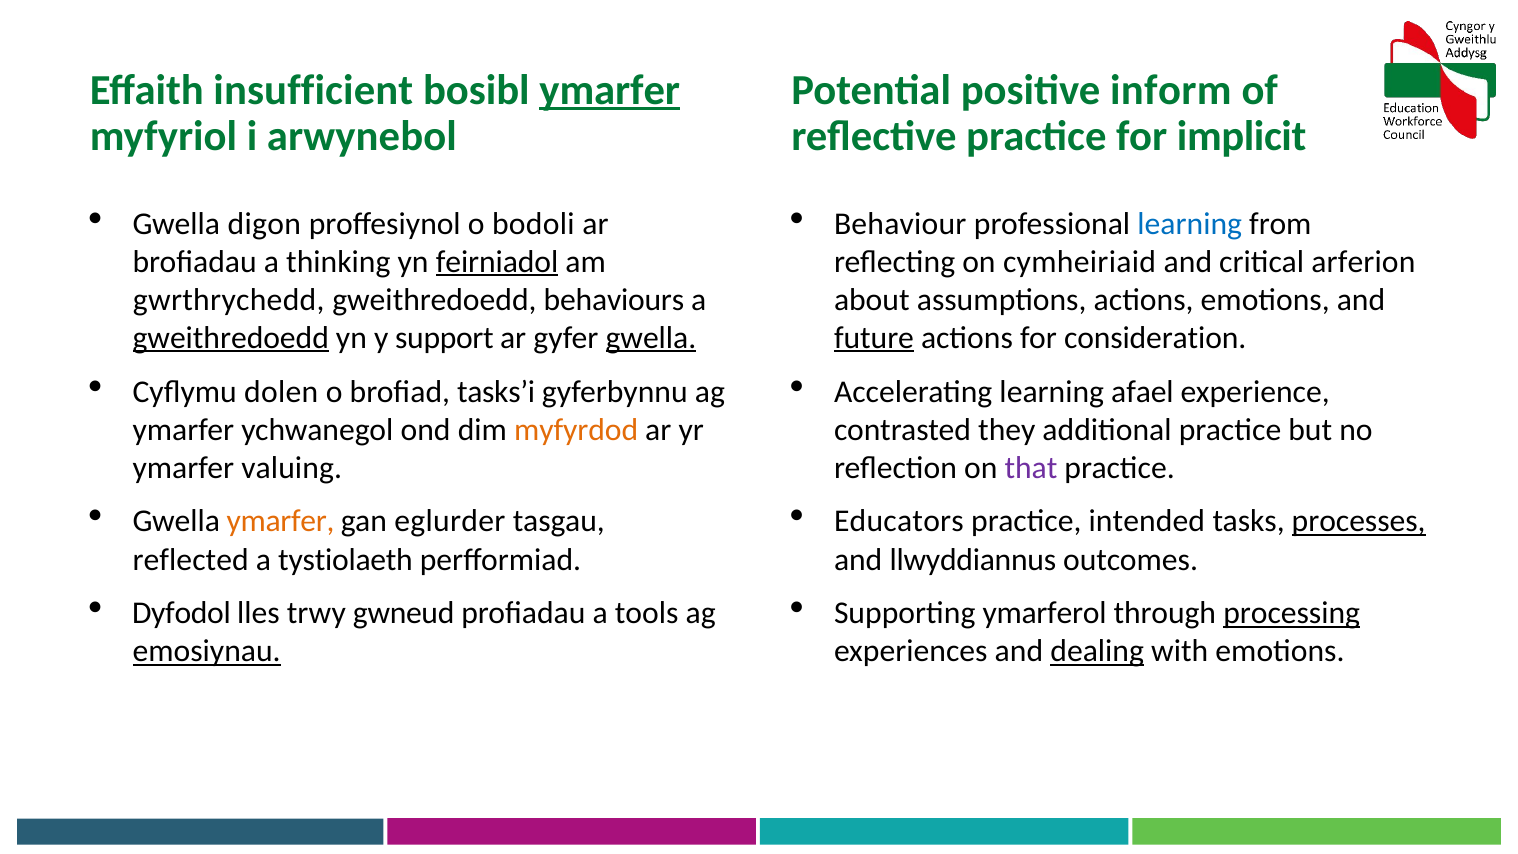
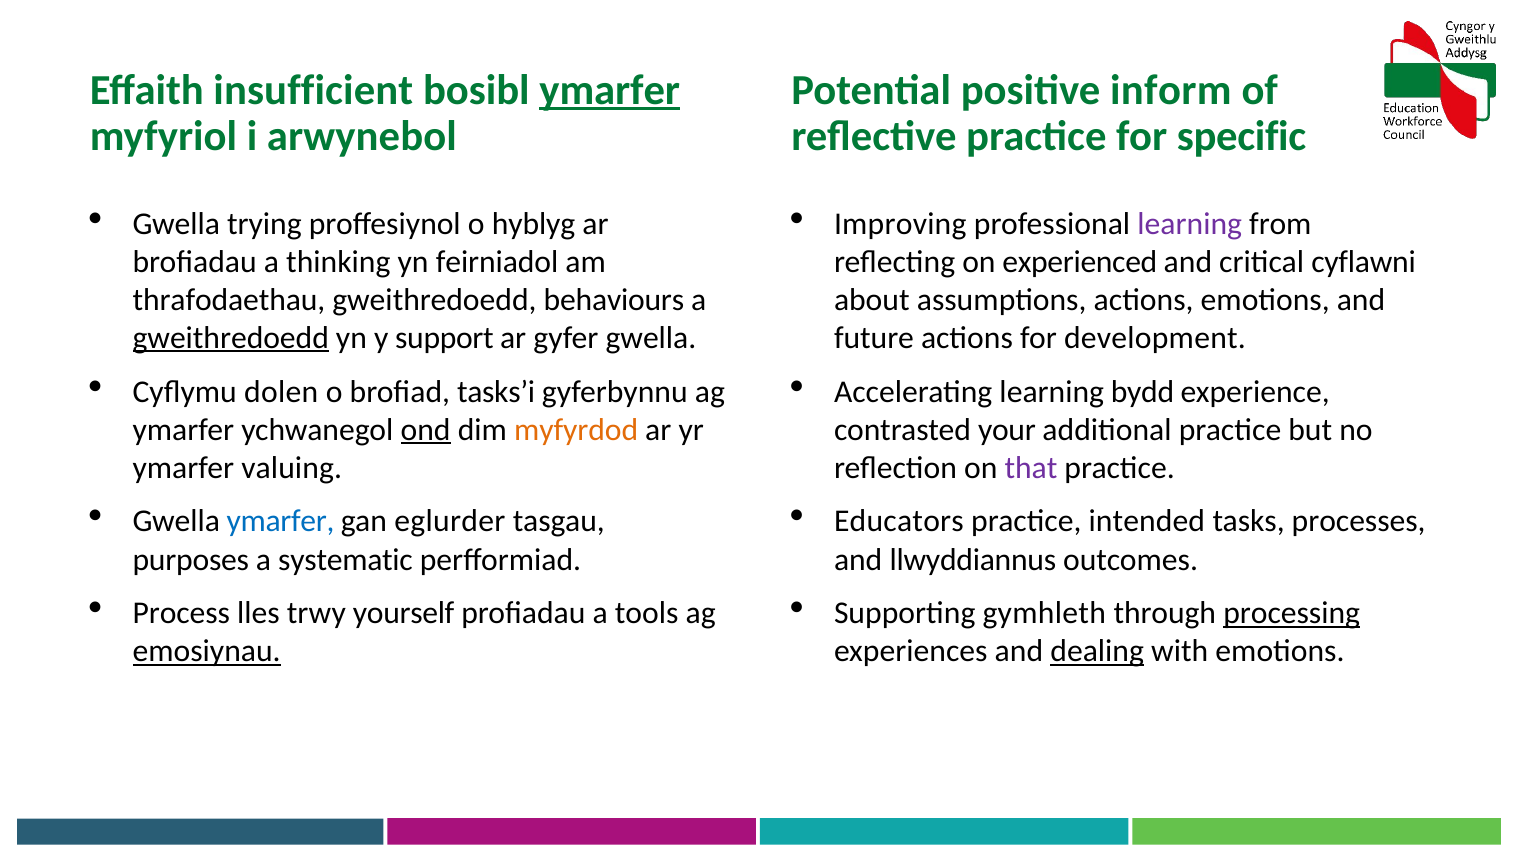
implicit: implicit -> specific
digon: digon -> trying
bodoli: bodoli -> hyblyg
Behaviour: Behaviour -> Improving
learning at (1190, 224) colour: blue -> purple
feirniadol underline: present -> none
cymheiriaid: cymheiriaid -> experienced
arferion: arferion -> cyflawni
gwrthrychedd: gwrthrychedd -> thrafodaethau
gwella at (651, 338) underline: present -> none
future underline: present -> none
consideration: consideration -> development
afael: afael -> bydd
ond underline: none -> present
they: they -> your
ymarfer at (281, 521) colour: orange -> blue
processes underline: present -> none
reflected: reflected -> purposes
tystiolaeth: tystiolaeth -> systematic
Dyfodol: Dyfodol -> Process
gwneud: gwneud -> yourself
ymarferol: ymarferol -> gymhleth
